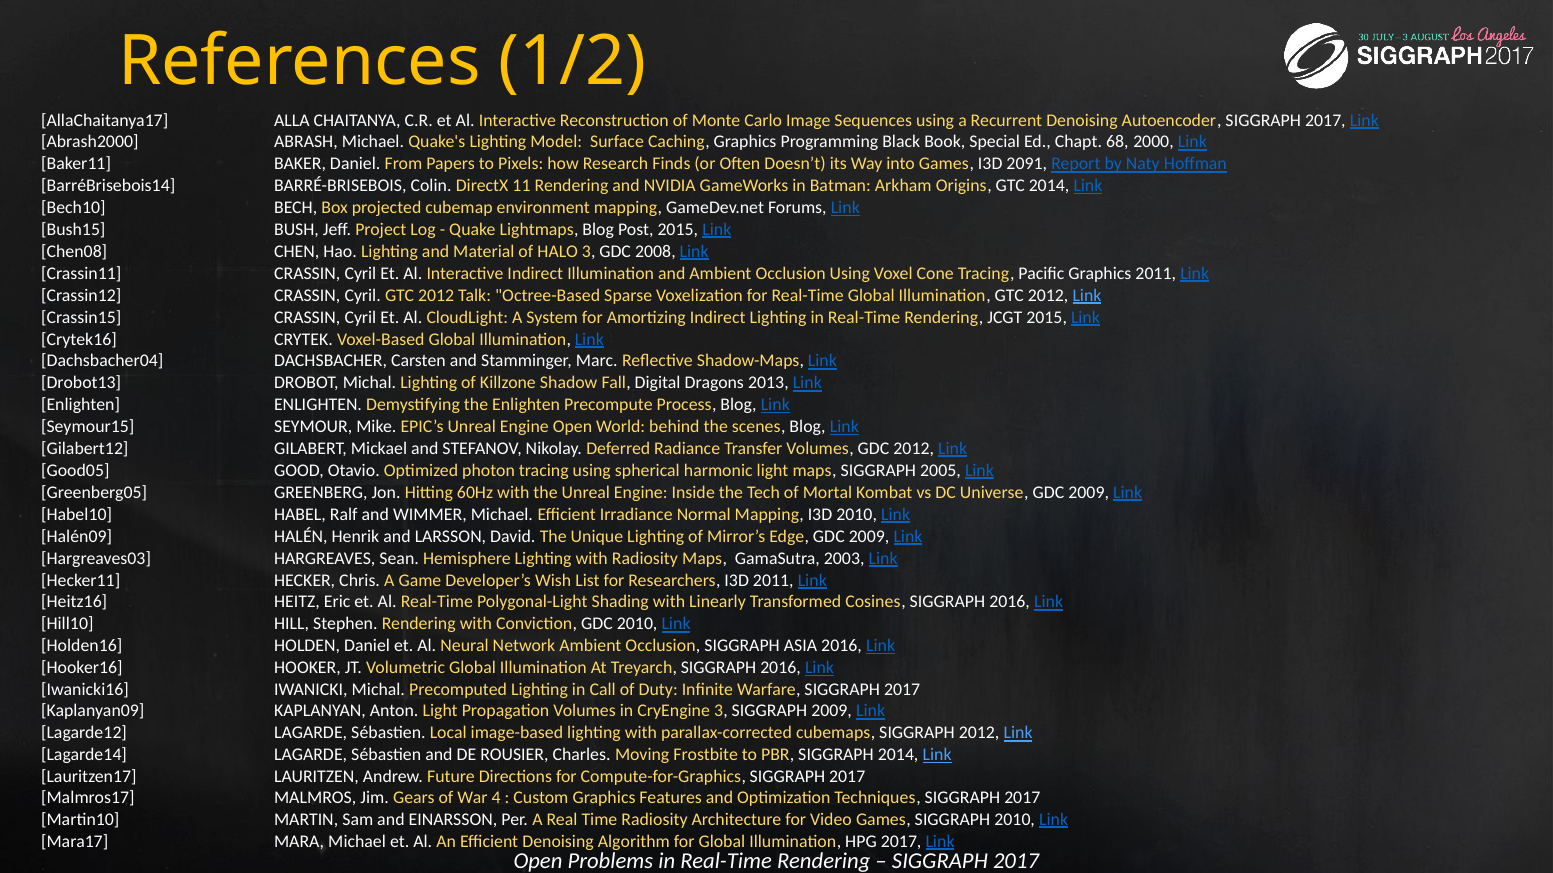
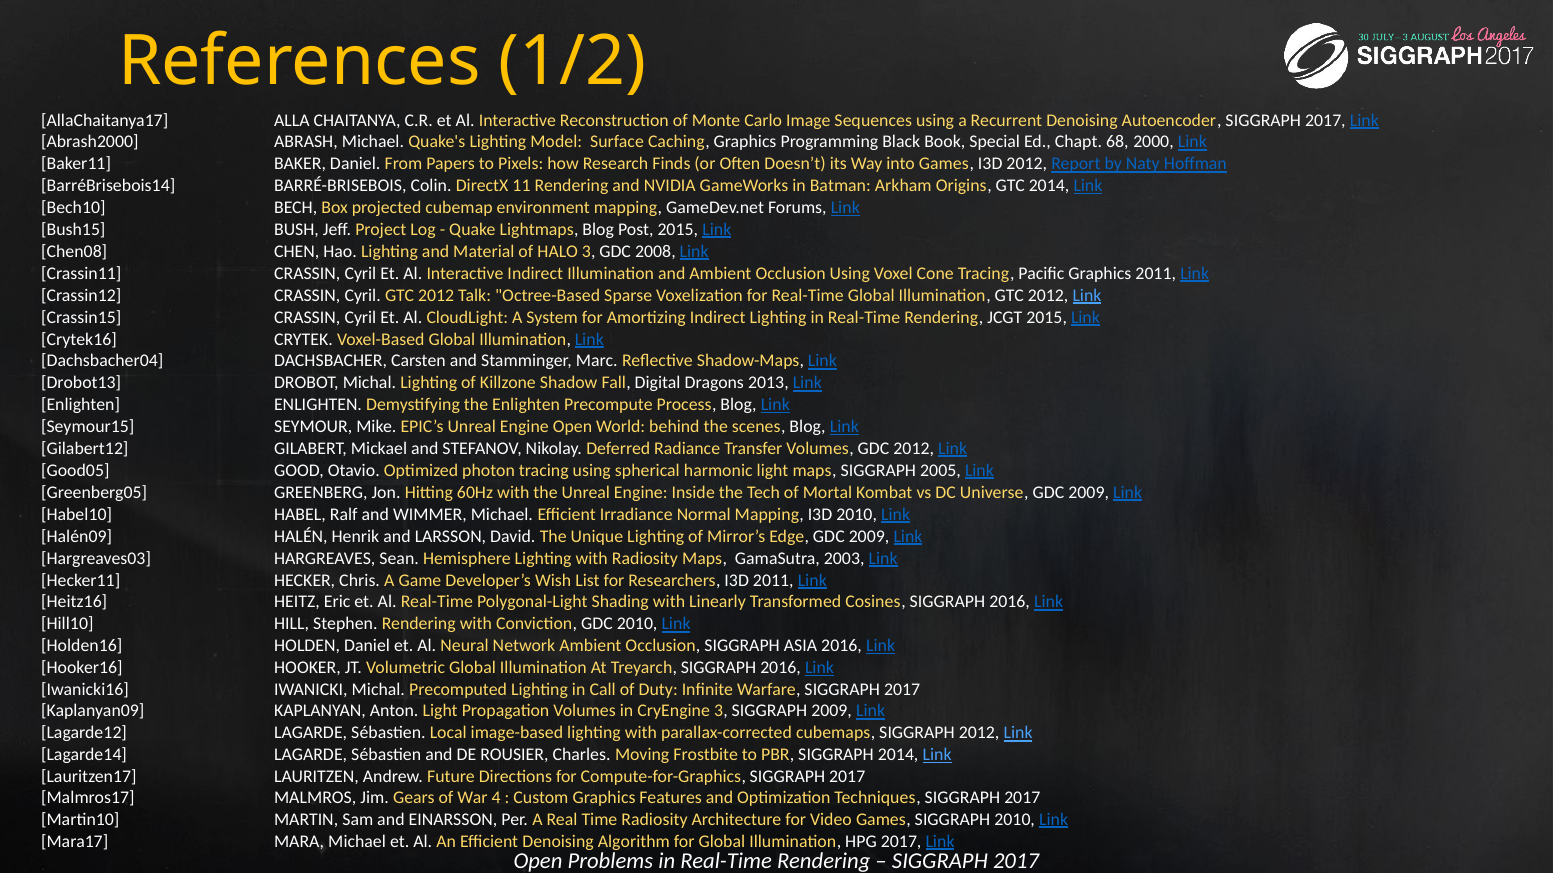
I3D 2091: 2091 -> 2012
